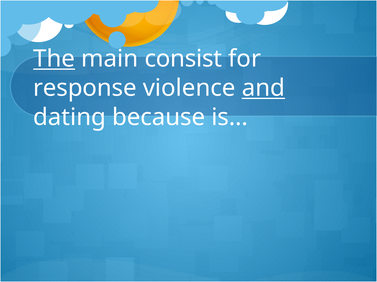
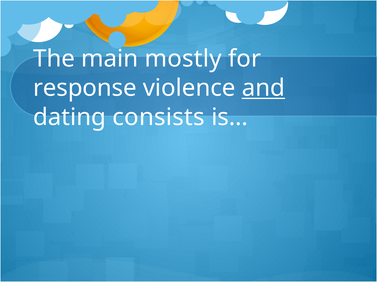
The underline: present -> none
consist: consist -> mostly
because: because -> consists
